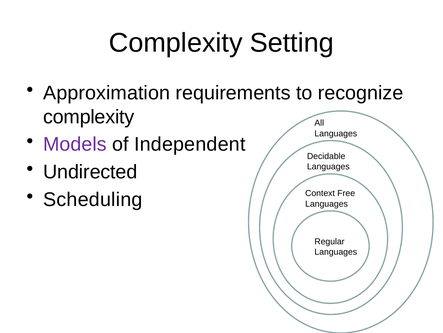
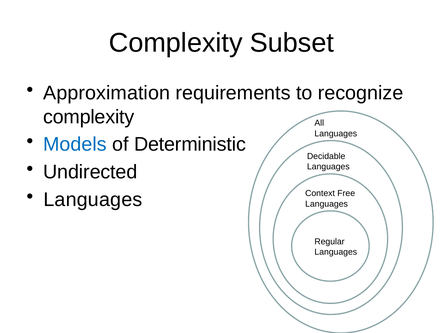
Setting: Setting -> Subset
Models colour: purple -> blue
Independent: Independent -> Deterministic
Scheduling at (93, 199): Scheduling -> Languages
